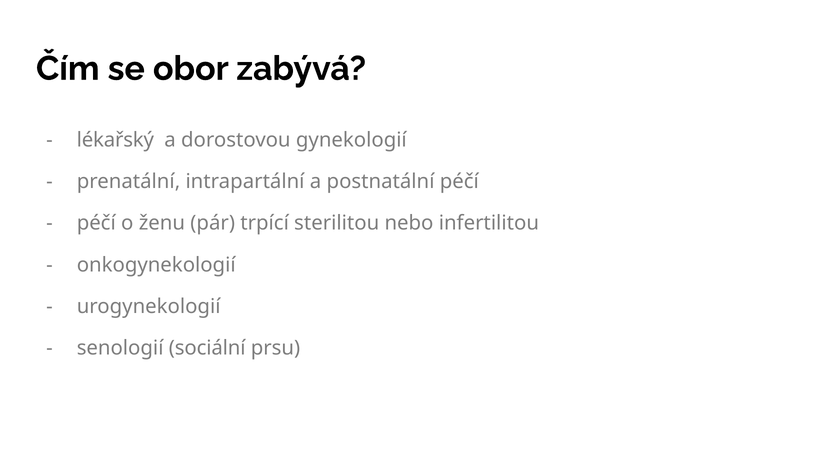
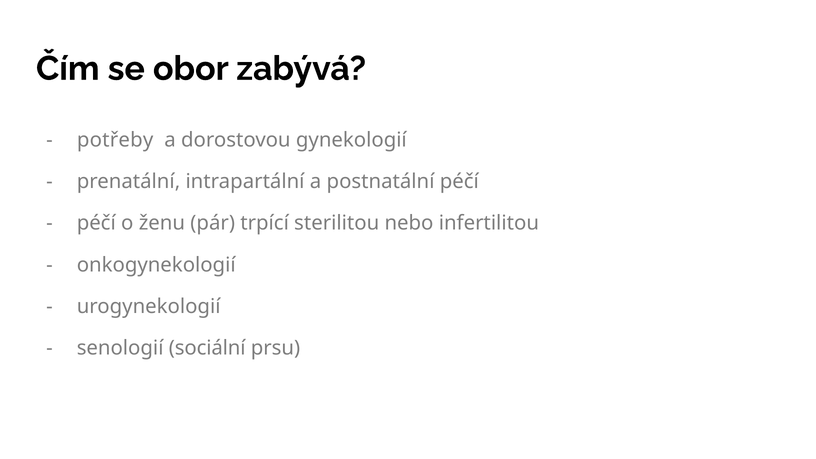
lékařský: lékařský -> potřeby
